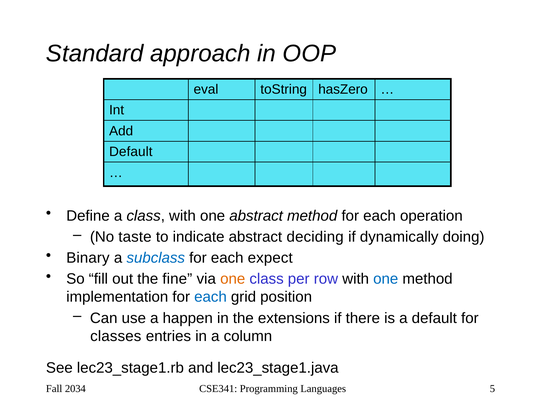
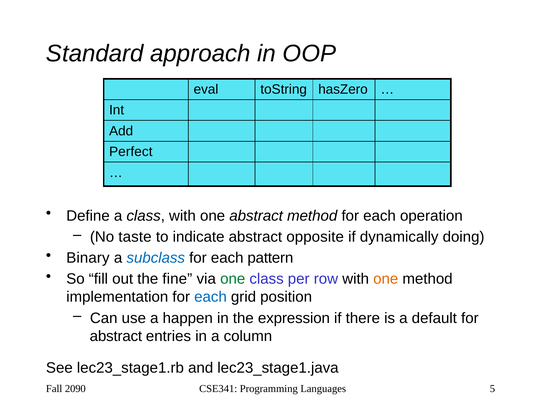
Default at (131, 152): Default -> Perfect
deciding: deciding -> opposite
expect: expect -> pattern
one at (233, 279) colour: orange -> green
one at (386, 279) colour: blue -> orange
extensions: extensions -> expression
classes at (116, 336): classes -> abstract
2034: 2034 -> 2090
